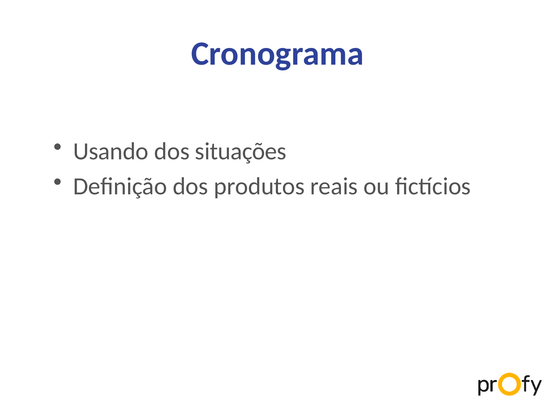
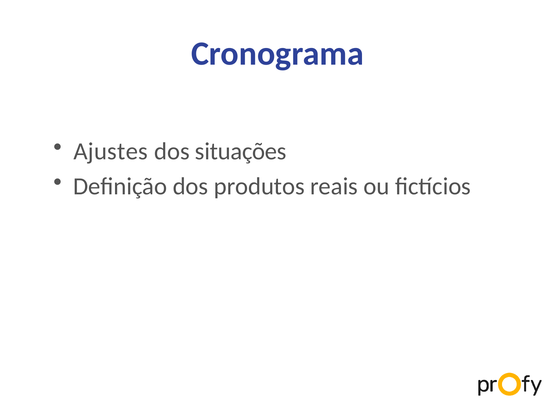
Usando: Usando -> Ajustes
